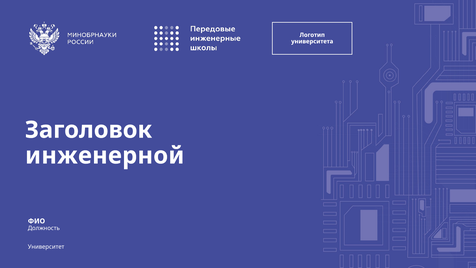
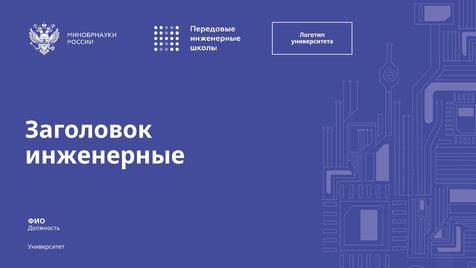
инженерной: инженерной -> инженерные
